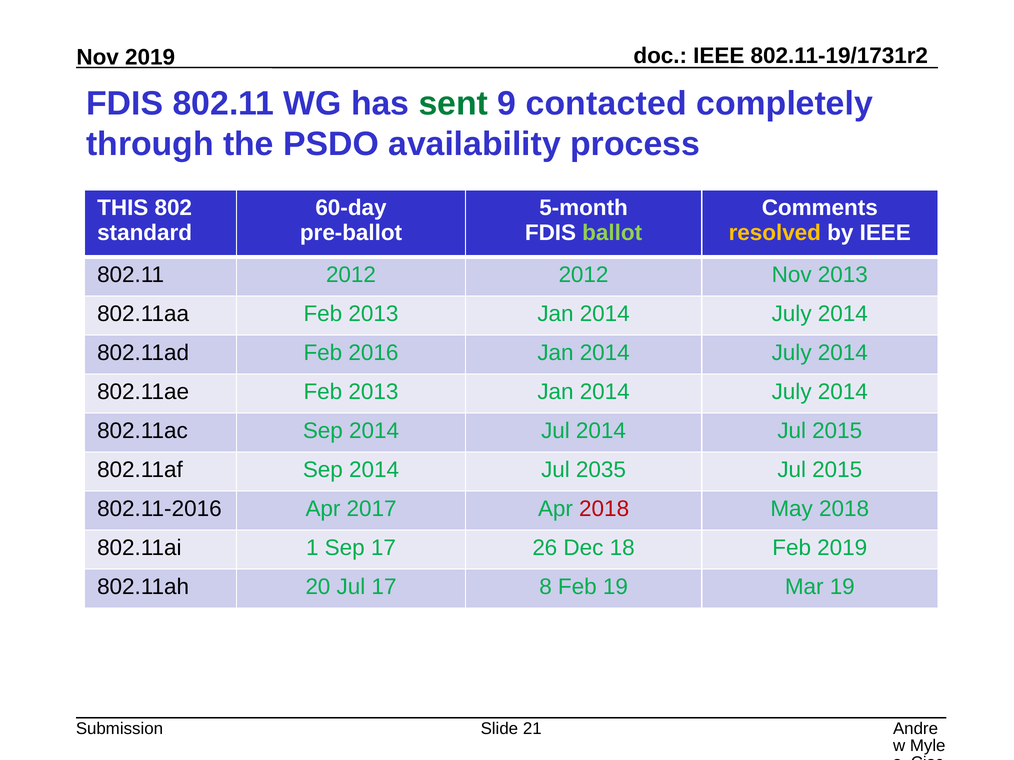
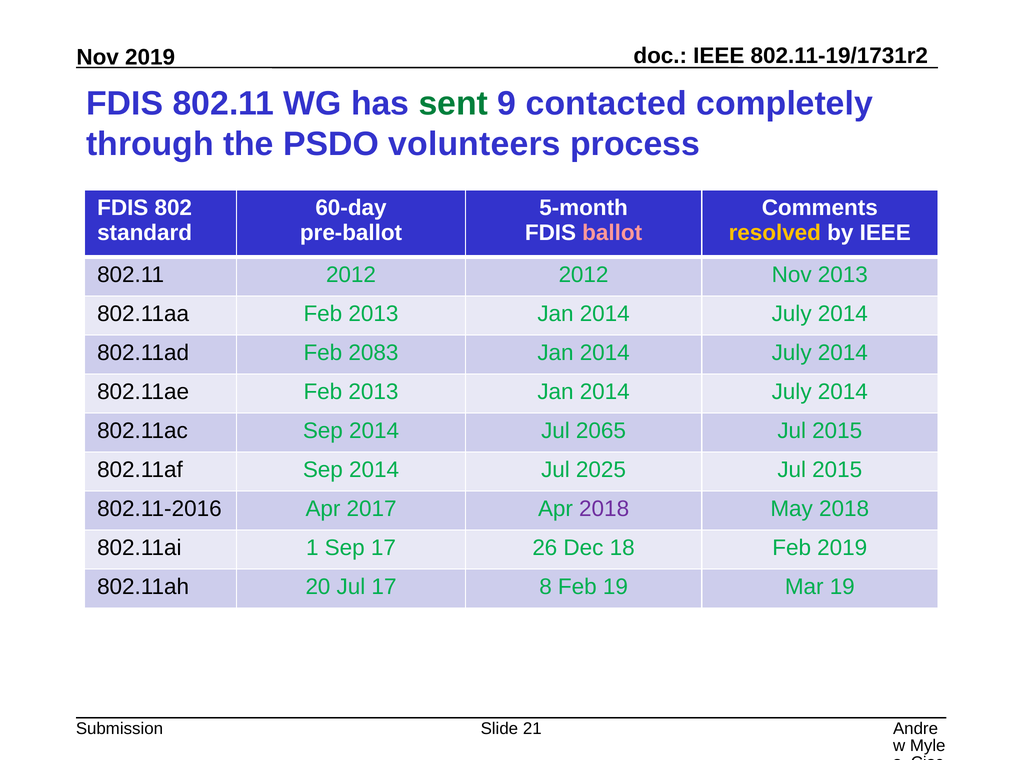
availability: availability -> volunteers
THIS at (123, 208): THIS -> FDIS
ballot colour: light green -> pink
2016: 2016 -> 2083
Jul 2014: 2014 -> 2065
2035: 2035 -> 2025
2018 at (604, 509) colour: red -> purple
